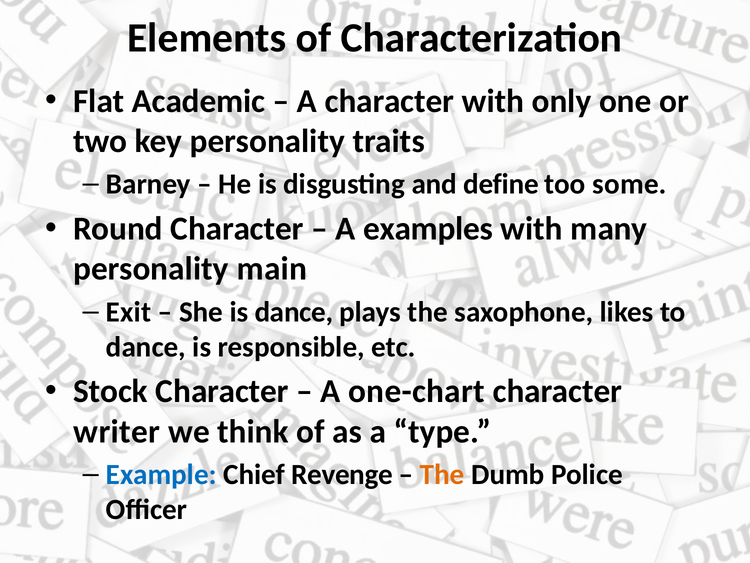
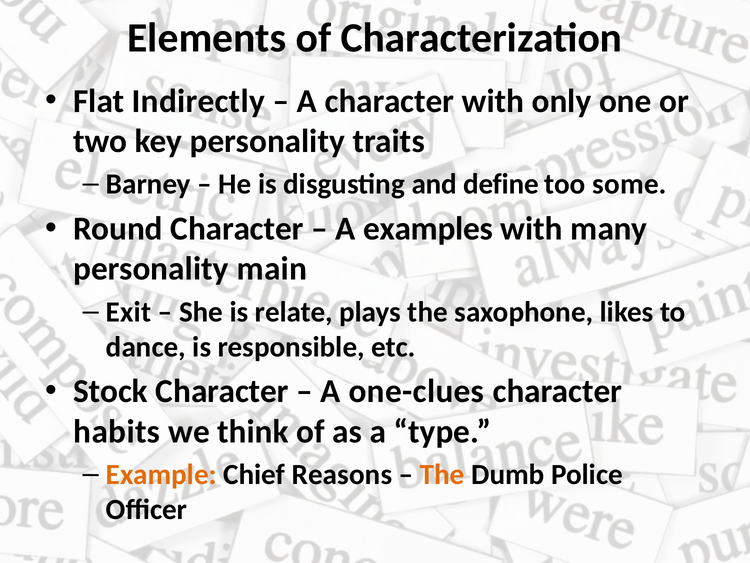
Academic: Academic -> Indirectly
is dance: dance -> relate
one-chart: one-chart -> one-clues
writer: writer -> habits
Example colour: blue -> orange
Revenge: Revenge -> Reasons
